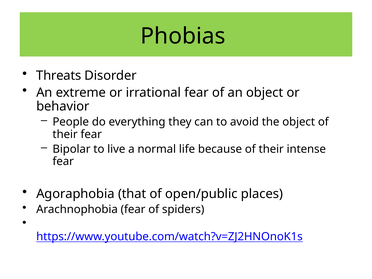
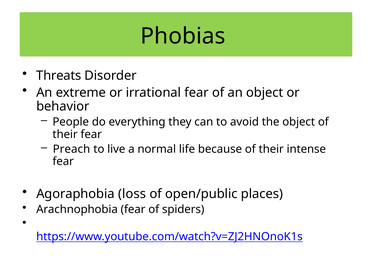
Bipolar: Bipolar -> Preach
that: that -> loss
